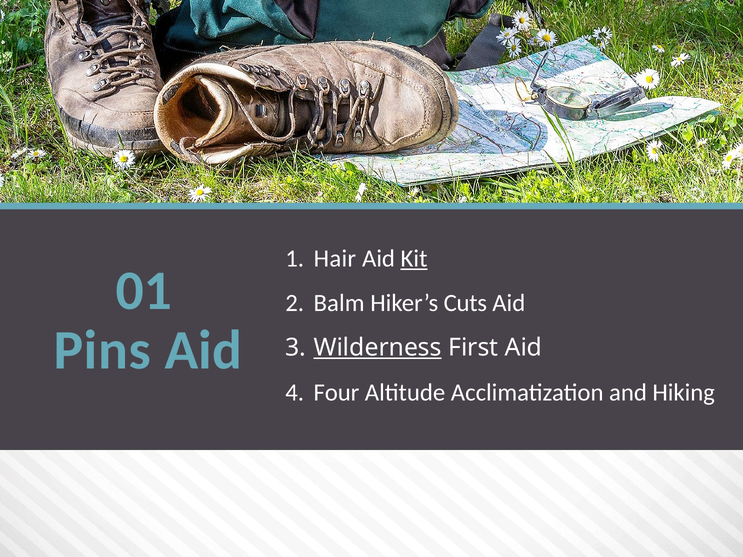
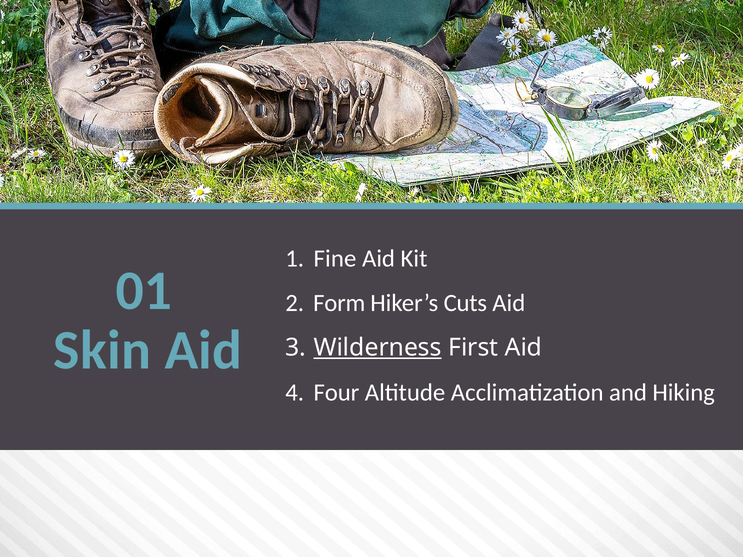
Hair: Hair -> Fine
Kit underline: present -> none
Balm: Balm -> Form
Pins: Pins -> Skin
